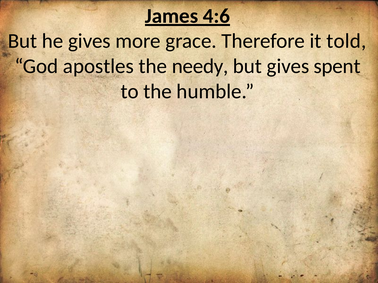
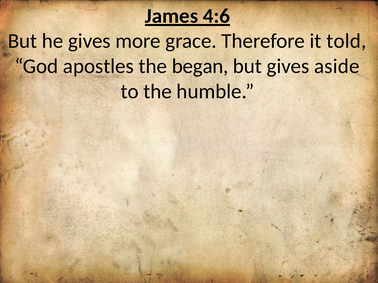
needy: needy -> began
spent: spent -> aside
